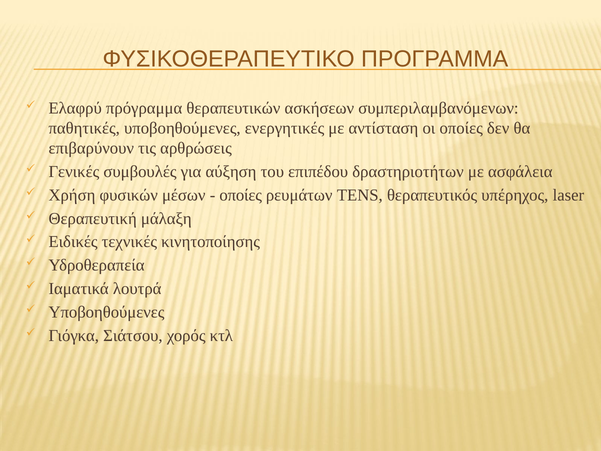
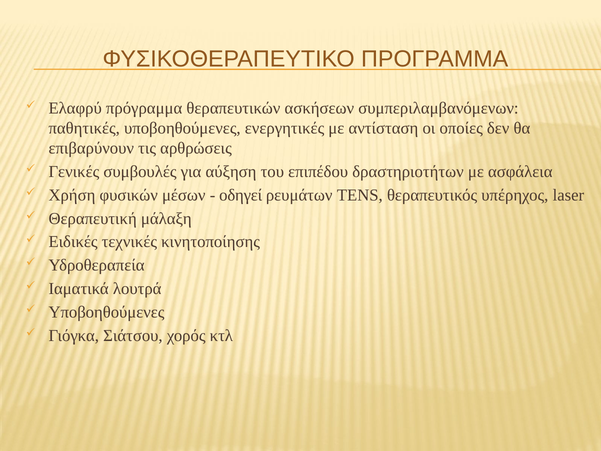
οποίες at (241, 195): οποίες -> οδηγεί
